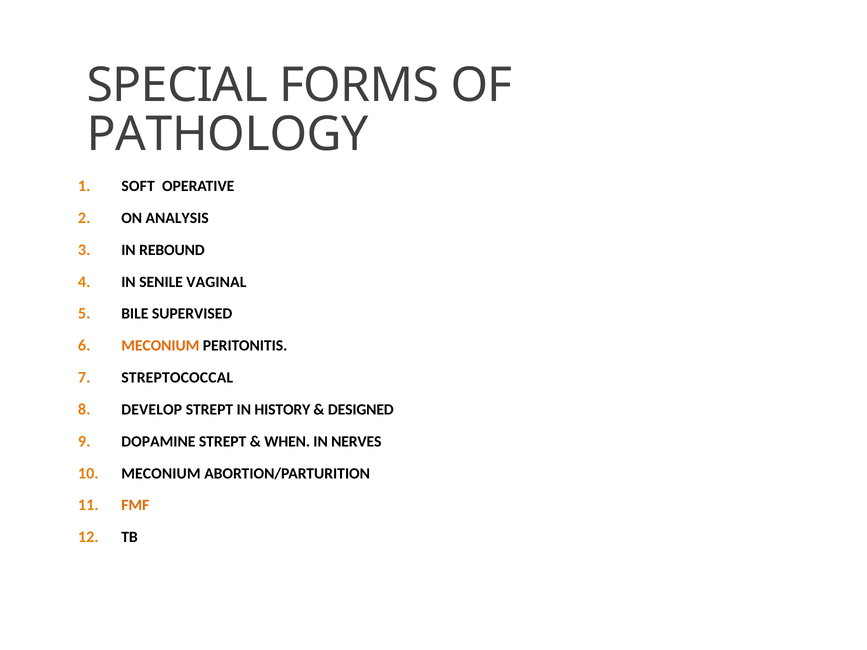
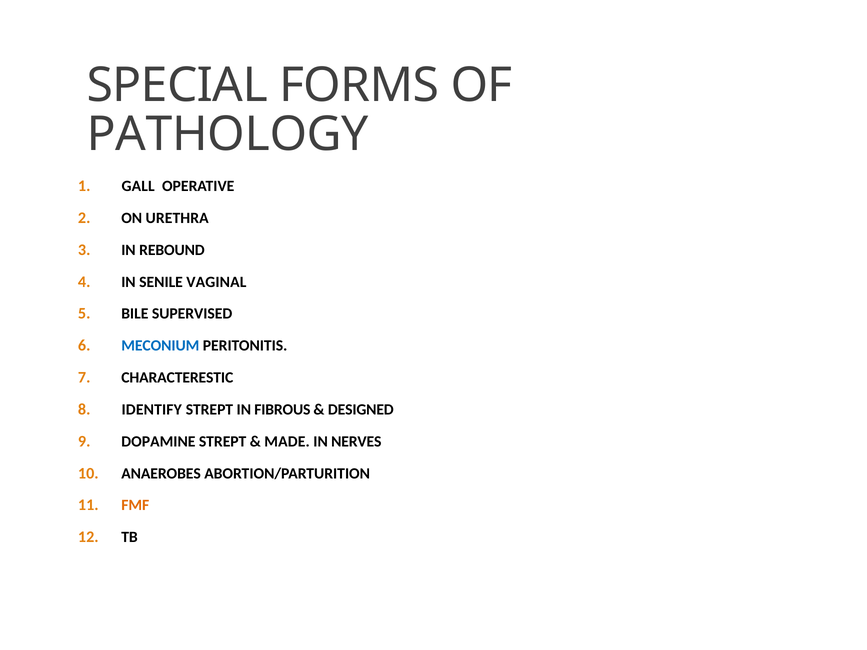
SOFT: SOFT -> GALL
ANALYSIS: ANALYSIS -> URETHRA
MECONIUM at (160, 346) colour: orange -> blue
STREPTOCOCCAL: STREPTOCOCCAL -> CHARACTERESTIC
DEVELOP: DEVELOP -> IDENTIFY
HISTORY: HISTORY -> FIBROUS
WHEN: WHEN -> MADE
MECONIUM at (161, 474): MECONIUM -> ANAEROBES
